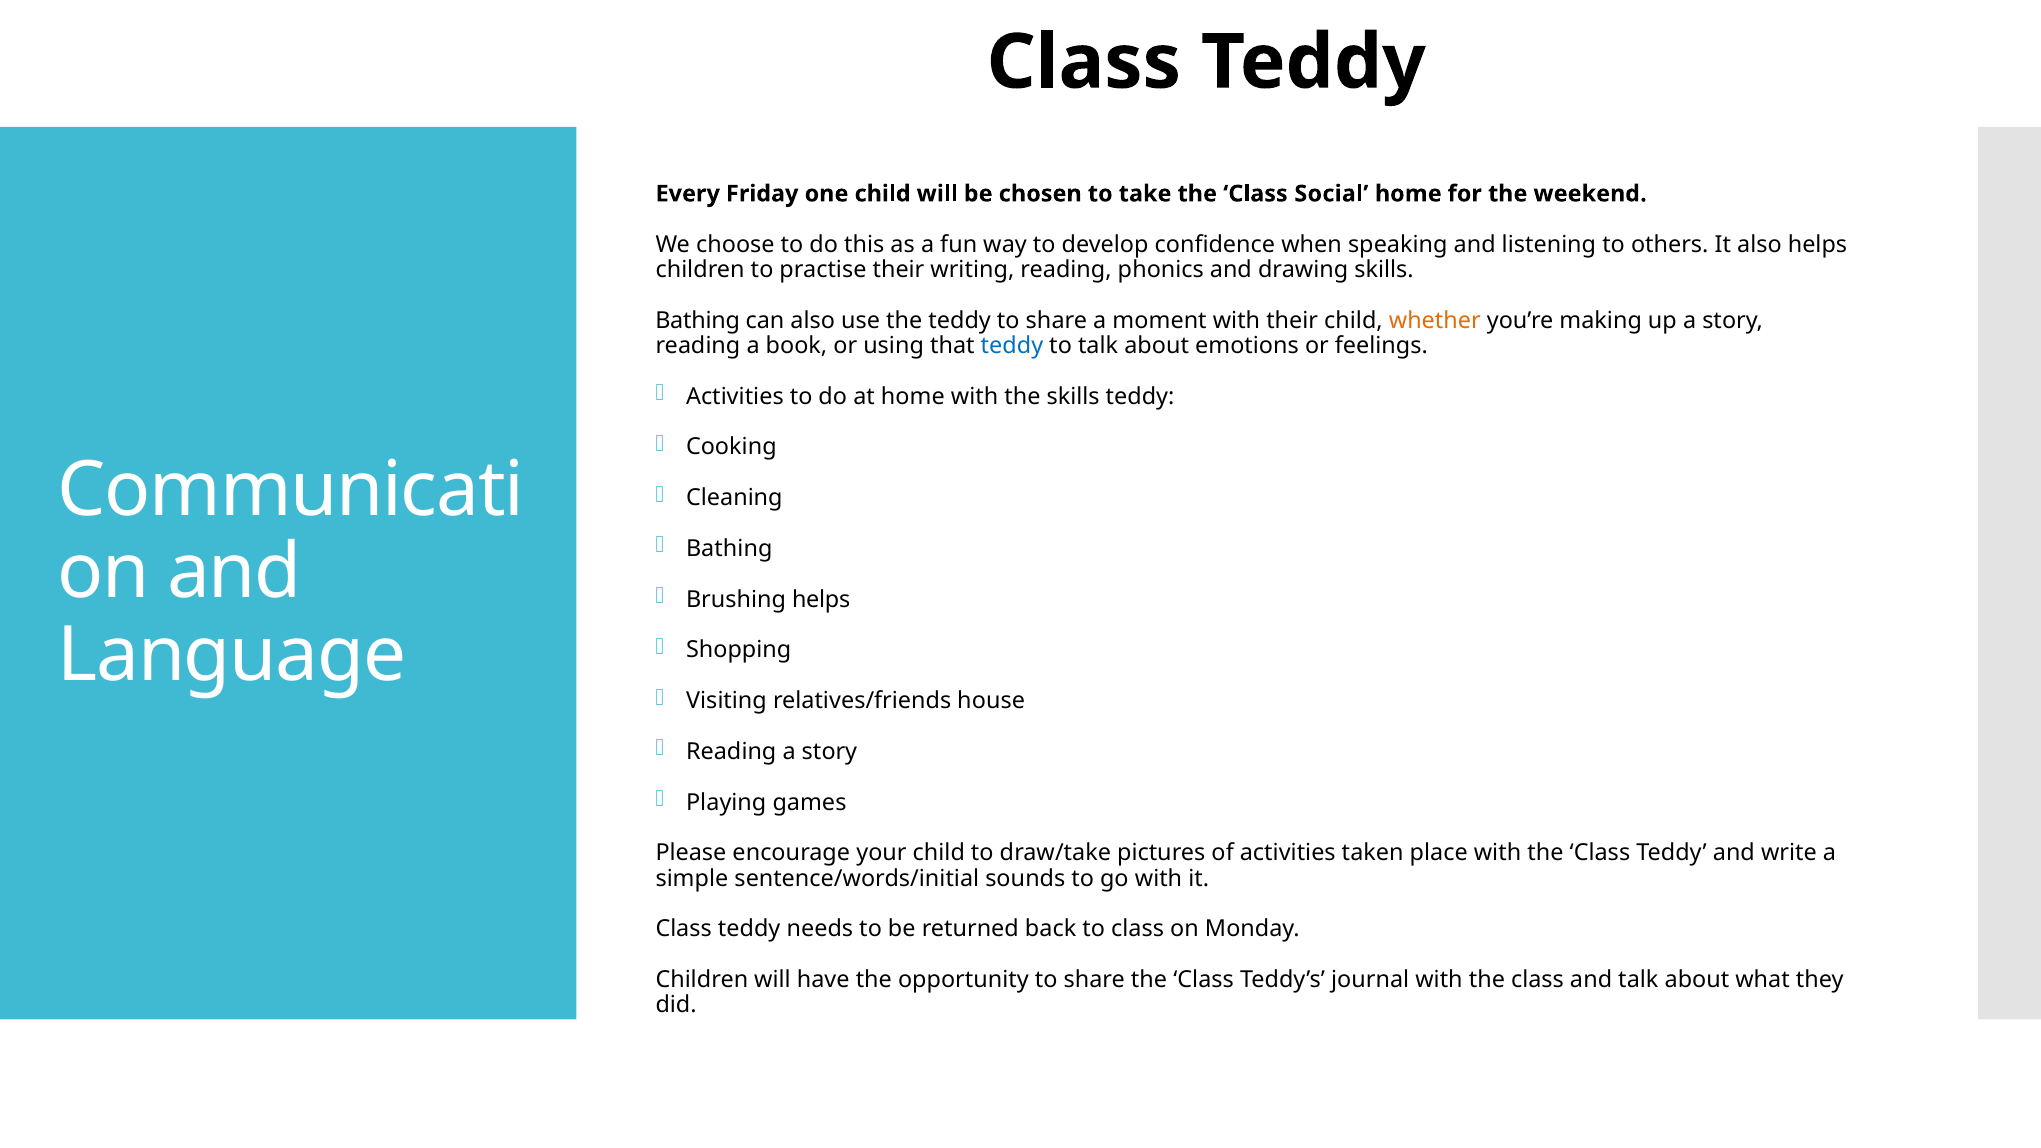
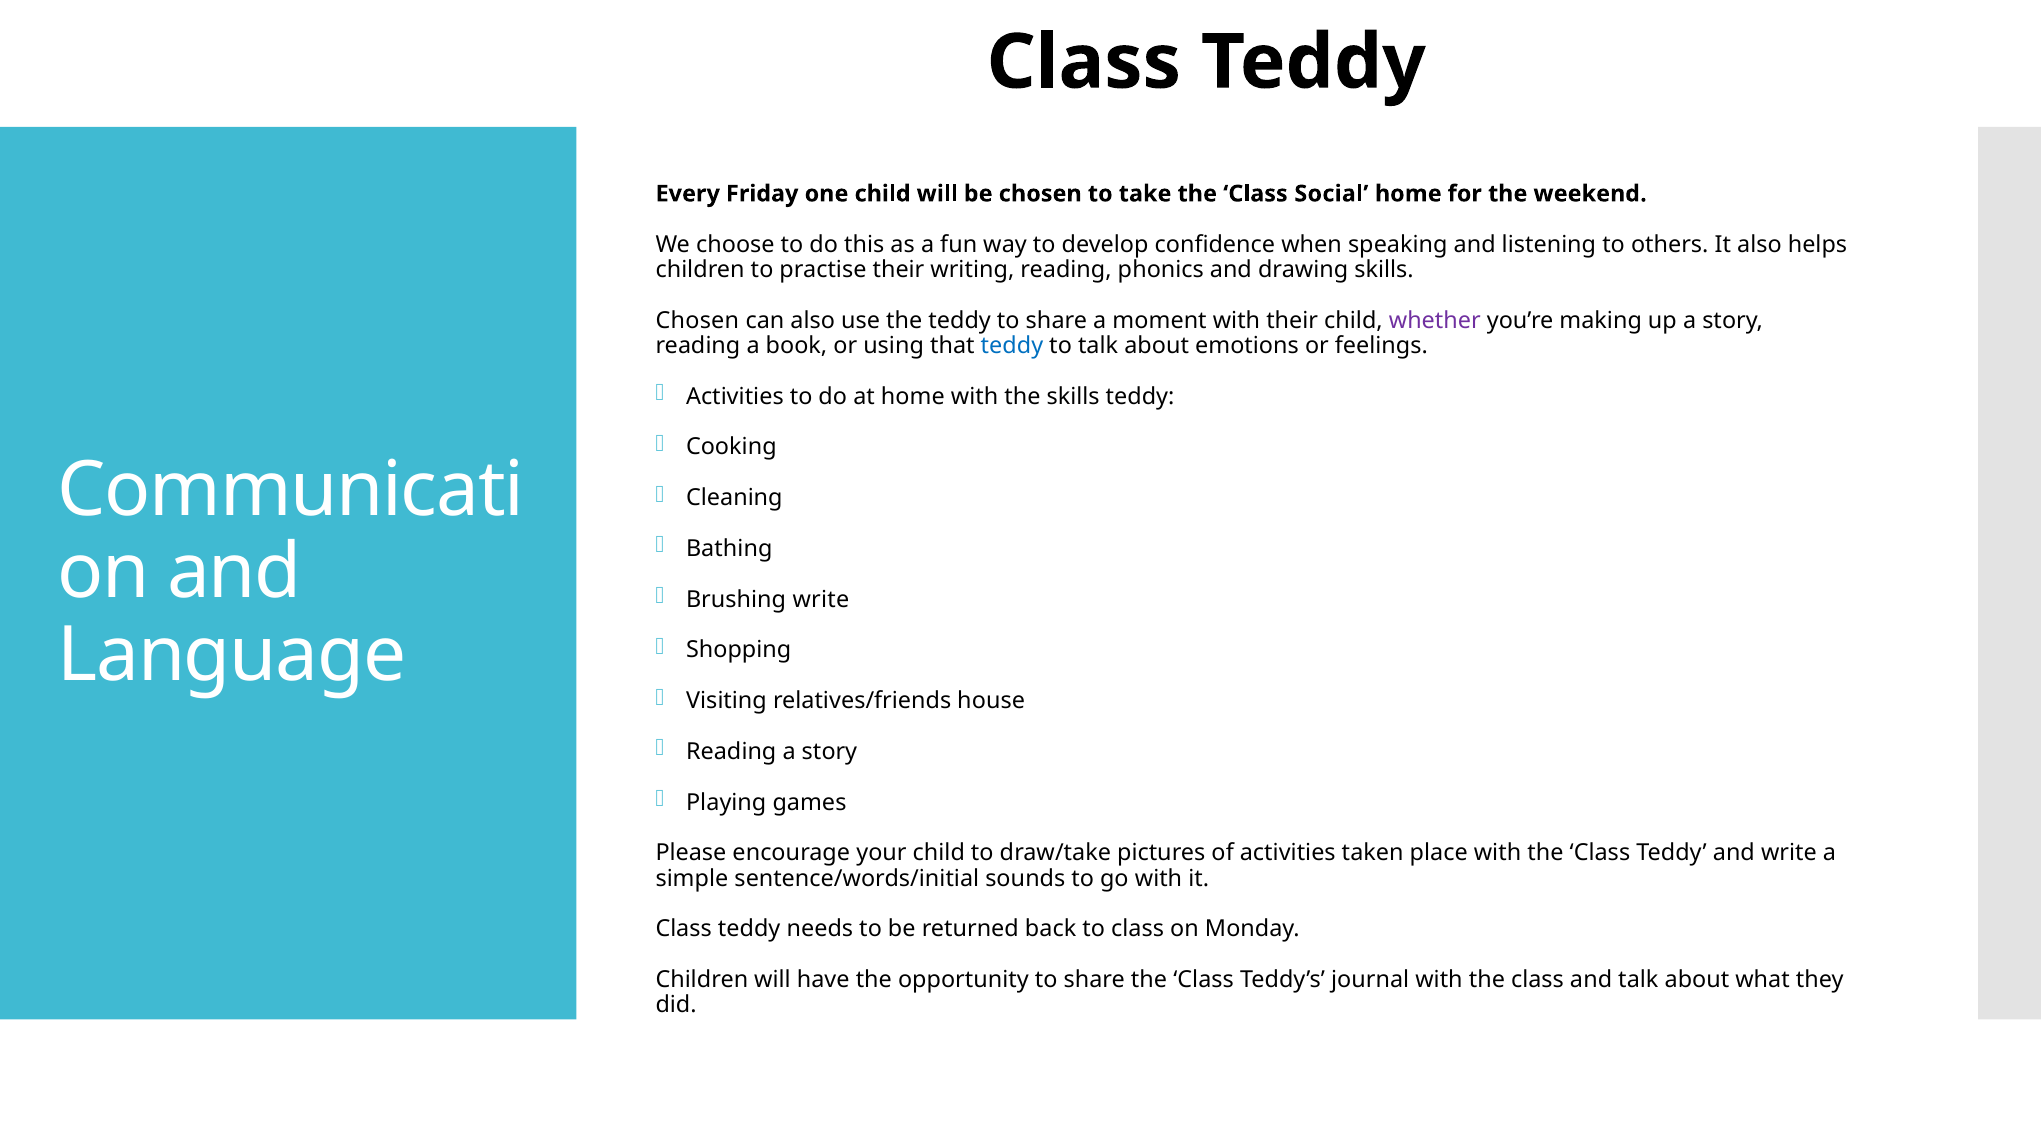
Bathing at (698, 320): Bathing -> Chosen
whether colour: orange -> purple
Brushing helps: helps -> write
